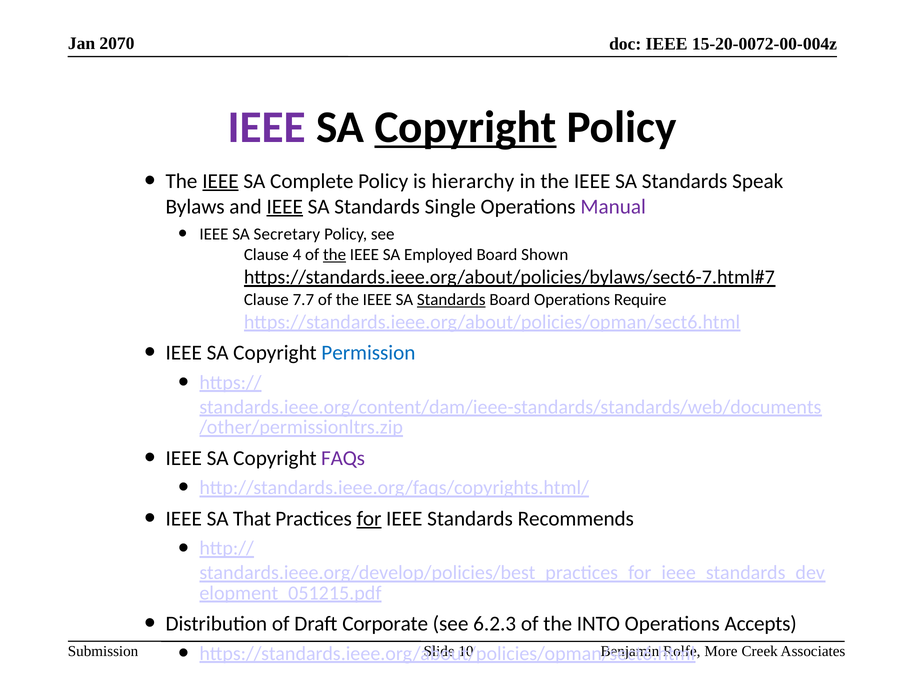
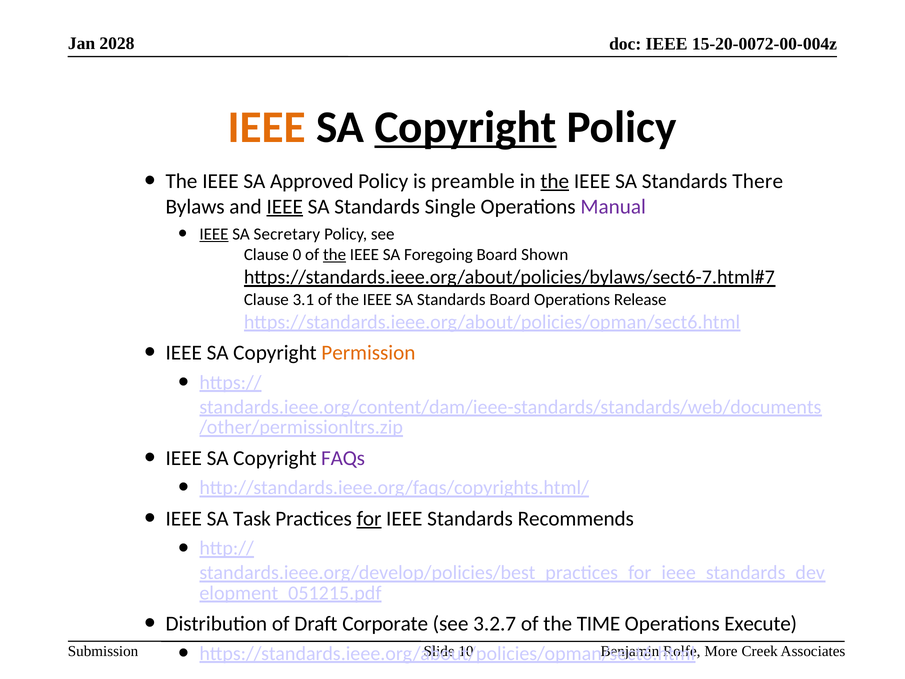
2070: 2070 -> 2028
IEEE at (267, 127) colour: purple -> orange
IEEE at (220, 181) underline: present -> none
Complete: Complete -> Approved
hierarchy: hierarchy -> preamble
the at (555, 181) underline: none -> present
Speak: Speak -> There
IEEE at (214, 234) underline: none -> present
4: 4 -> 0
Employed: Employed -> Foregoing
7.7: 7.7 -> 3.1
Standards at (451, 299) underline: present -> none
Require: Require -> Release
Permission colour: blue -> orange
That: That -> Task
6.2.3: 6.2.3 -> 3.2.7
INTO: INTO -> TIME
Accepts: Accepts -> Execute
